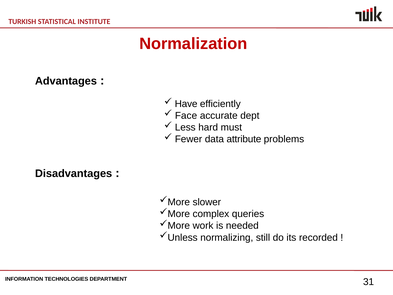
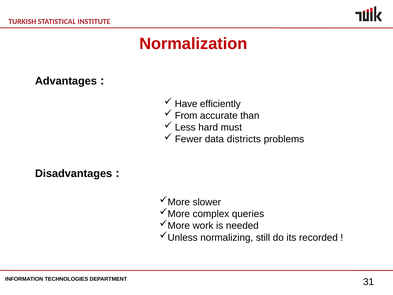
Face: Face -> From
dept: dept -> than
attribute: attribute -> districts
